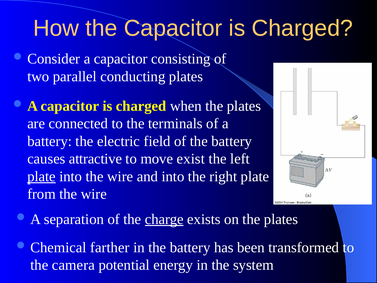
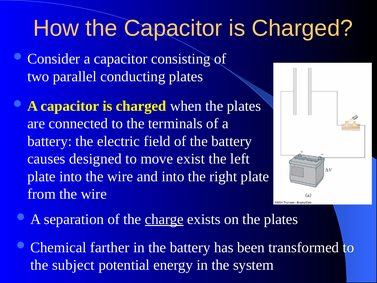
attractive: attractive -> designed
plate at (41, 176) underline: present -> none
camera: camera -> subject
